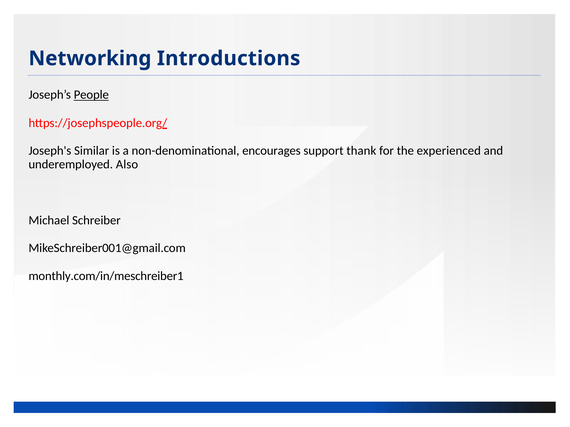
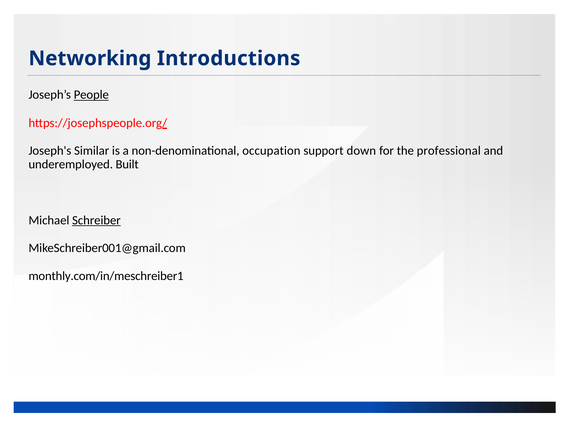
encourages: encourages -> occupation
thank: thank -> down
experienced: experienced -> professional
Also: Also -> Built
Schreiber underline: none -> present
